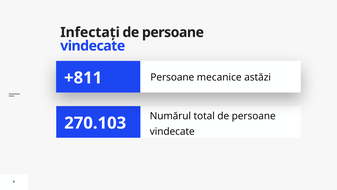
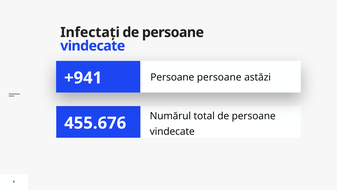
+811: +811 -> +941
Persoane mecanice: mecanice -> persoane
270.103: 270.103 -> 455.676
